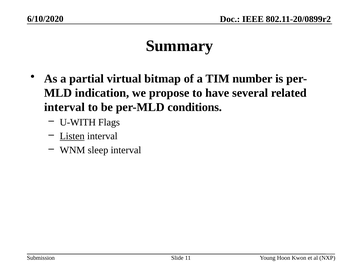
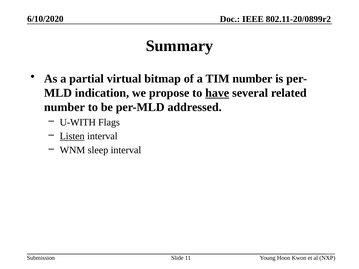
have underline: none -> present
interval at (64, 107): interval -> number
conditions: conditions -> addressed
